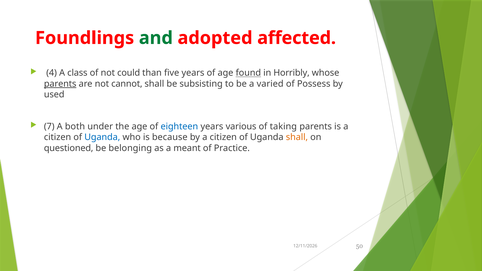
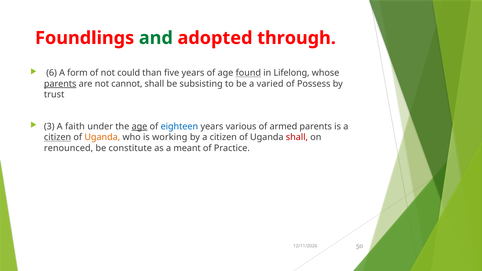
affected: affected -> through
4: 4 -> 6
class: class -> form
Horribly: Horribly -> Lifelong
used: used -> trust
7: 7 -> 3
both: both -> faith
age at (139, 126) underline: none -> present
taking: taking -> armed
citizen at (58, 137) underline: none -> present
Uganda at (102, 137) colour: blue -> orange
because: because -> working
shall at (297, 137) colour: orange -> red
questioned: questioned -> renounced
belonging: belonging -> constitute
